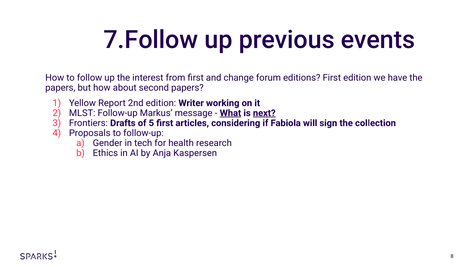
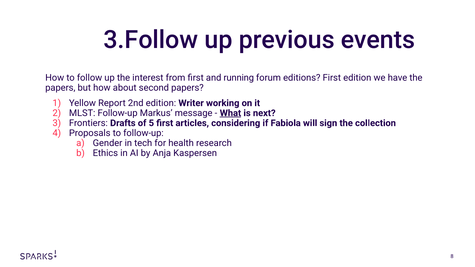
7.Follow: 7.Follow -> 3.Follow
change: change -> running
next underline: present -> none
